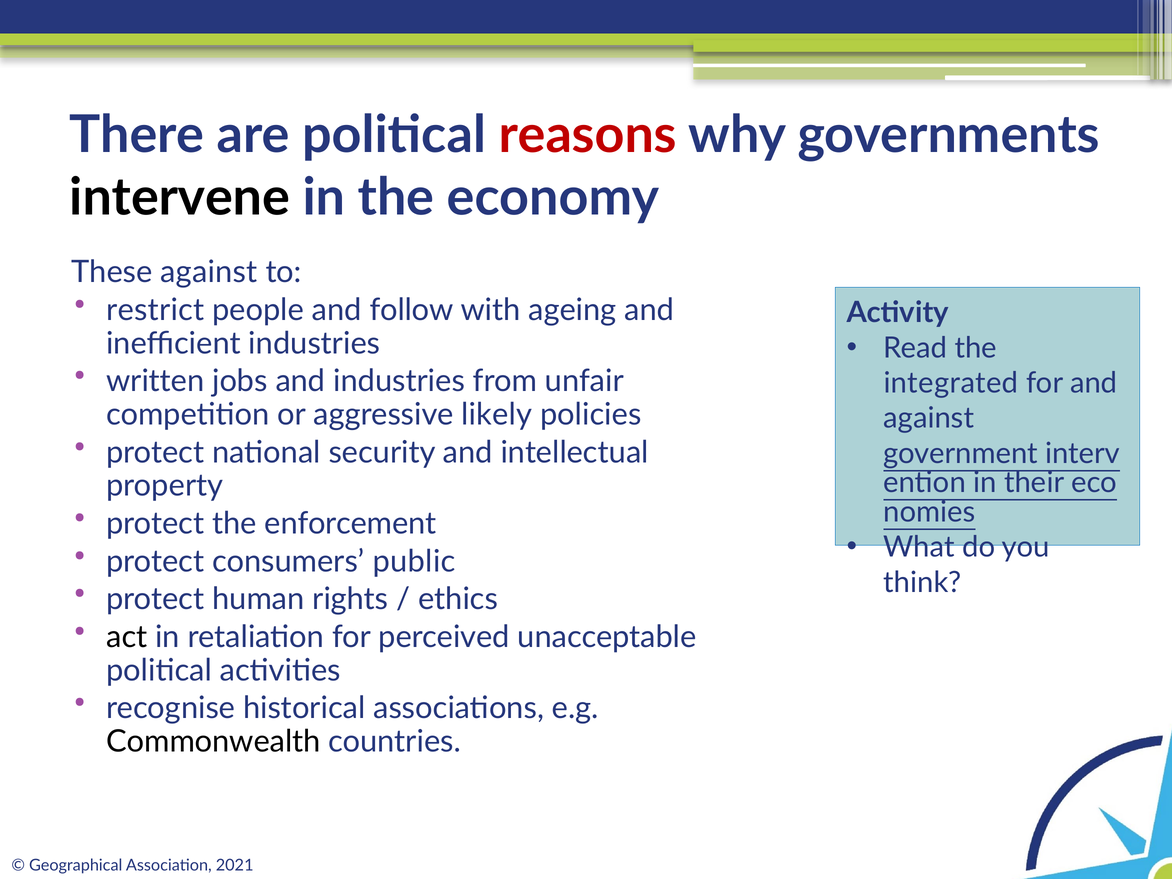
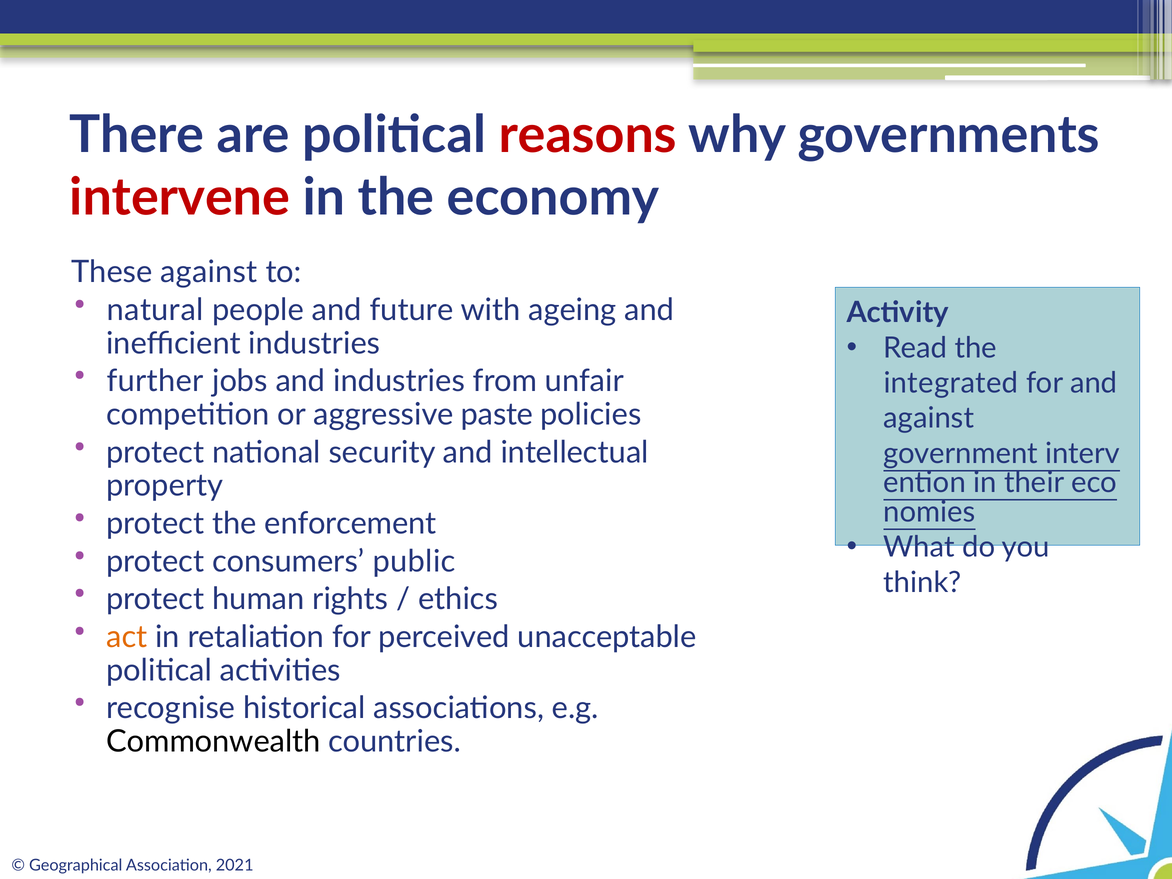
intervene colour: black -> red
restrict: restrict -> natural
follow: follow -> future
written: written -> further
likely: likely -> paste
act colour: black -> orange
